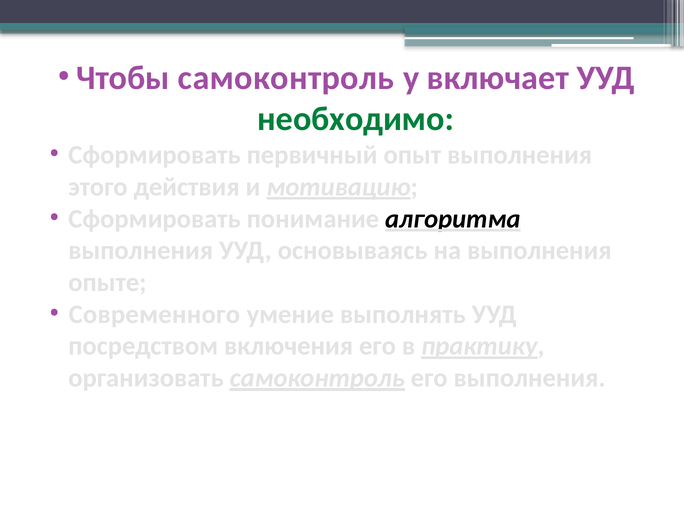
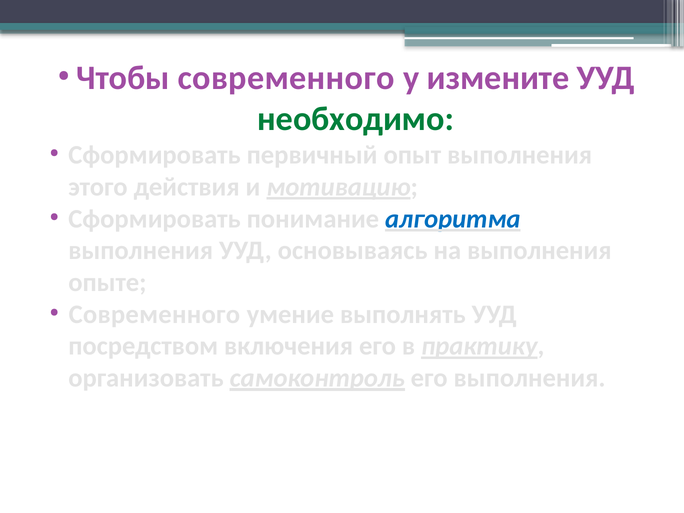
Чтобы самоконтроль: самоконтроль -> современного
включает: включает -> измените
алгоритма colour: black -> blue
